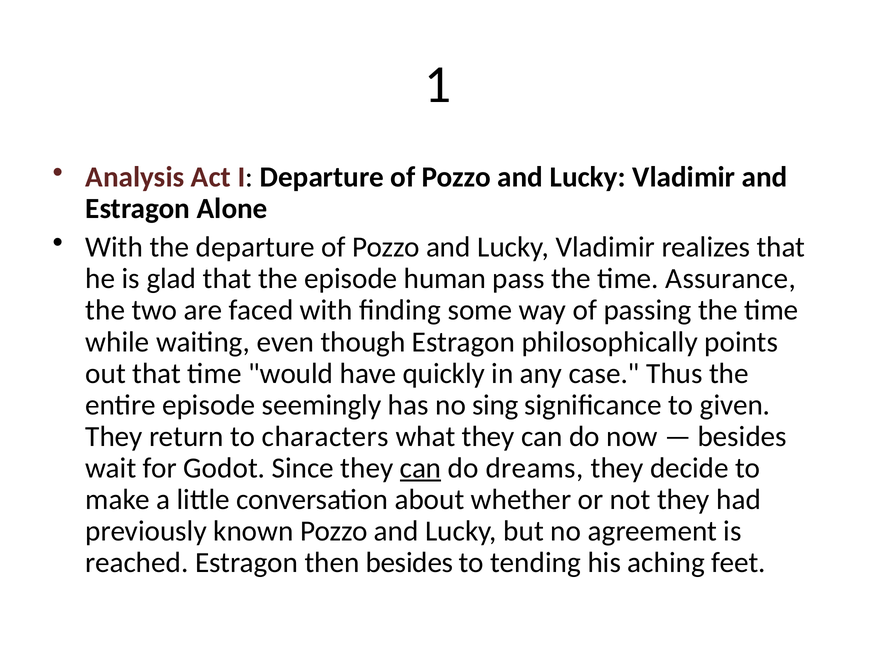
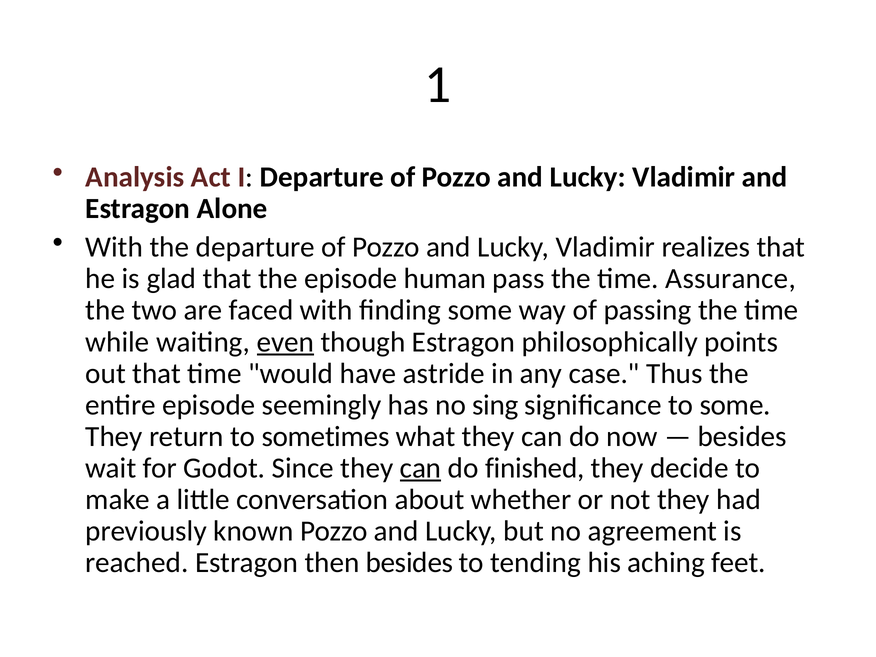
even underline: none -> present
quickly: quickly -> astride
to given: given -> some
characters: characters -> sometimes
dreams: dreams -> finished
